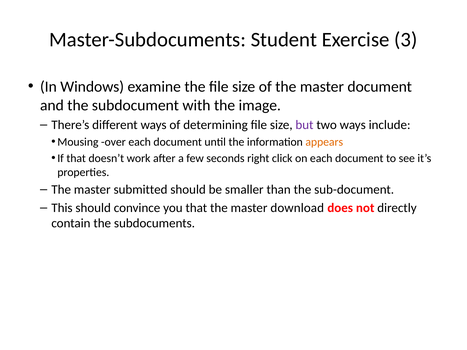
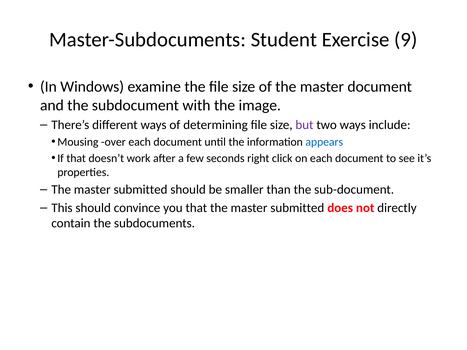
3: 3 -> 9
appears colour: orange -> blue
that the master download: download -> submitted
